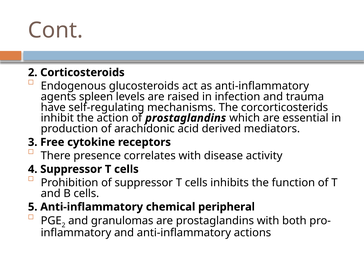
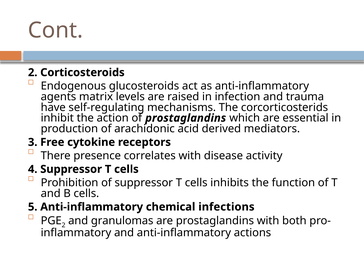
spleen: spleen -> matrix
peripheral: peripheral -> infections
